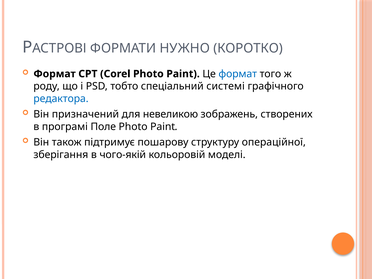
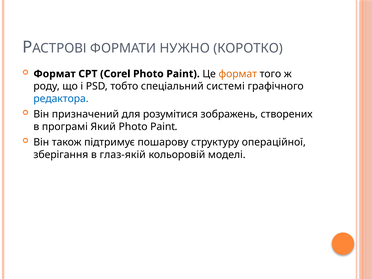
формат at (238, 74) colour: blue -> orange
невеликою: невеликою -> розумітися
Поле: Поле -> Який
чого-якій: чого-якій -> глаз-якій
